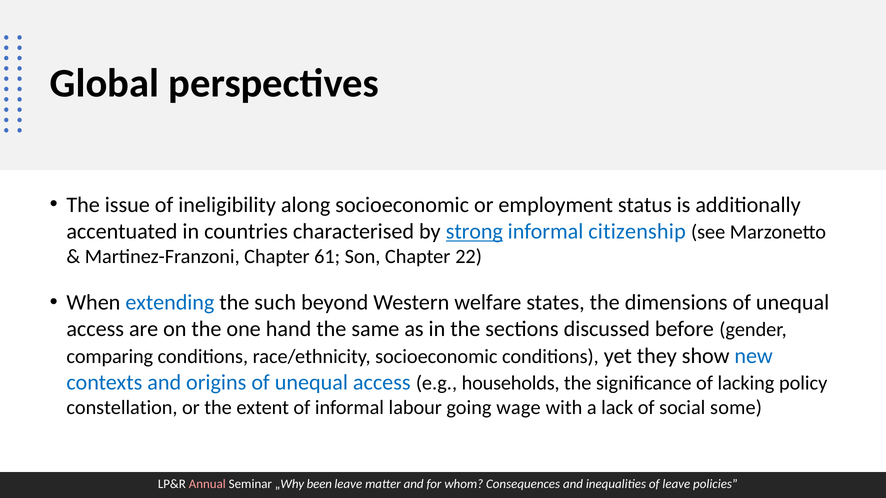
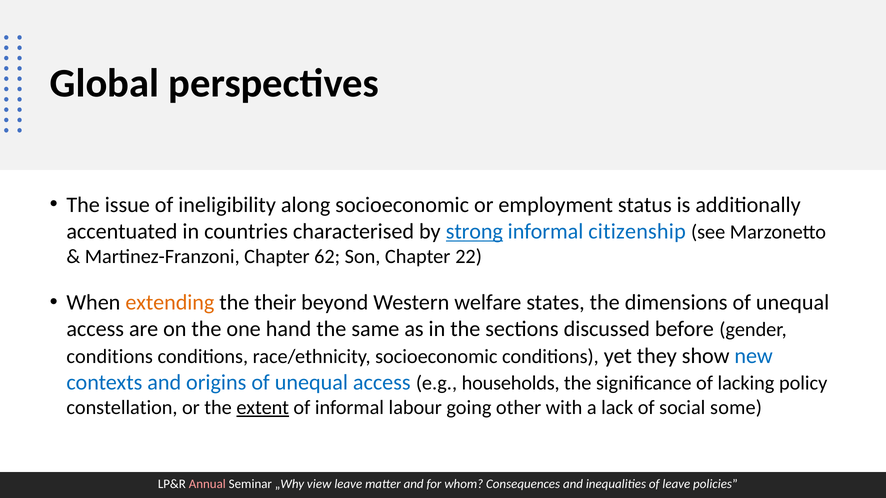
61: 61 -> 62
extending colour: blue -> orange
such: such -> their
comparing at (110, 357): comparing -> conditions
extent underline: none -> present
wage: wage -> other
been: been -> view
